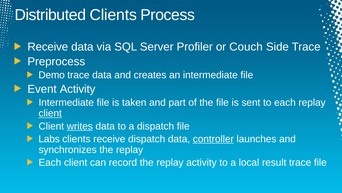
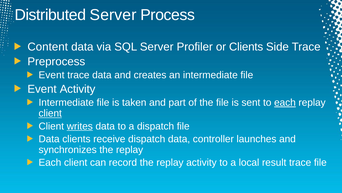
Distributed Clients: Clients -> Server
Receive at (48, 47): Receive -> Content
or Couch: Couch -> Clients
Demo at (52, 75): Demo -> Event
each at (285, 102) underline: none -> present
Labs at (49, 139): Labs -> Data
controller underline: present -> none
